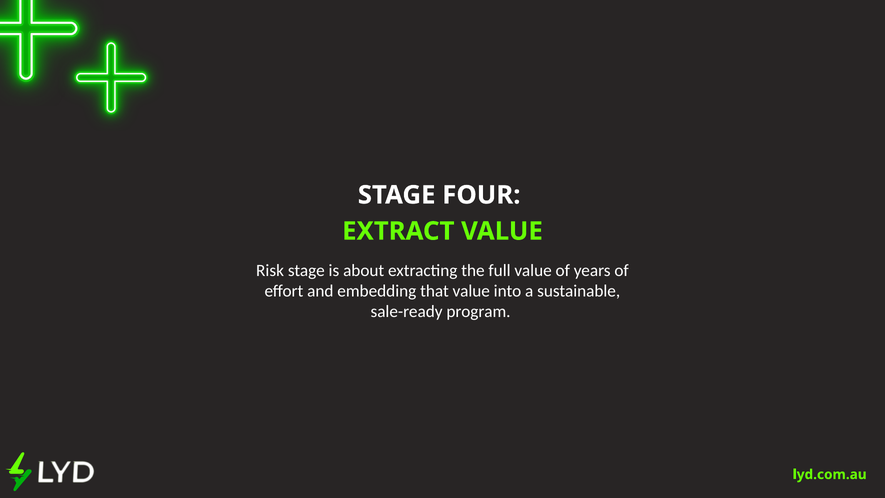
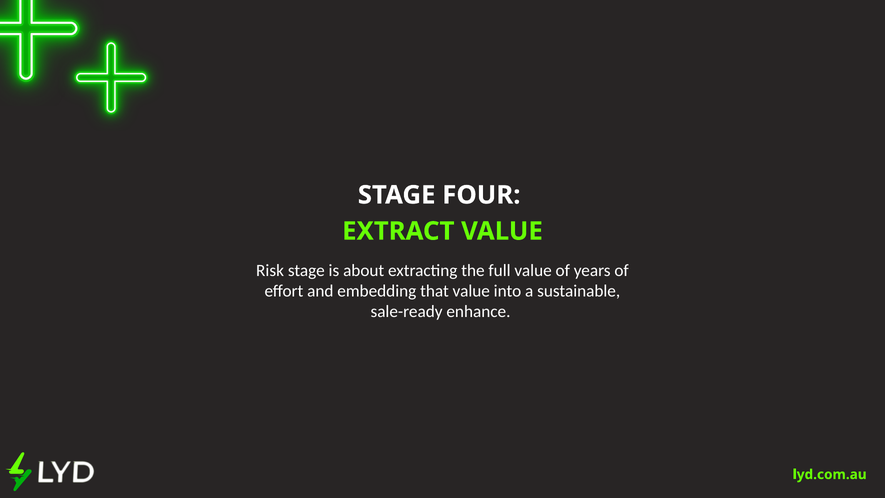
program: program -> enhance
